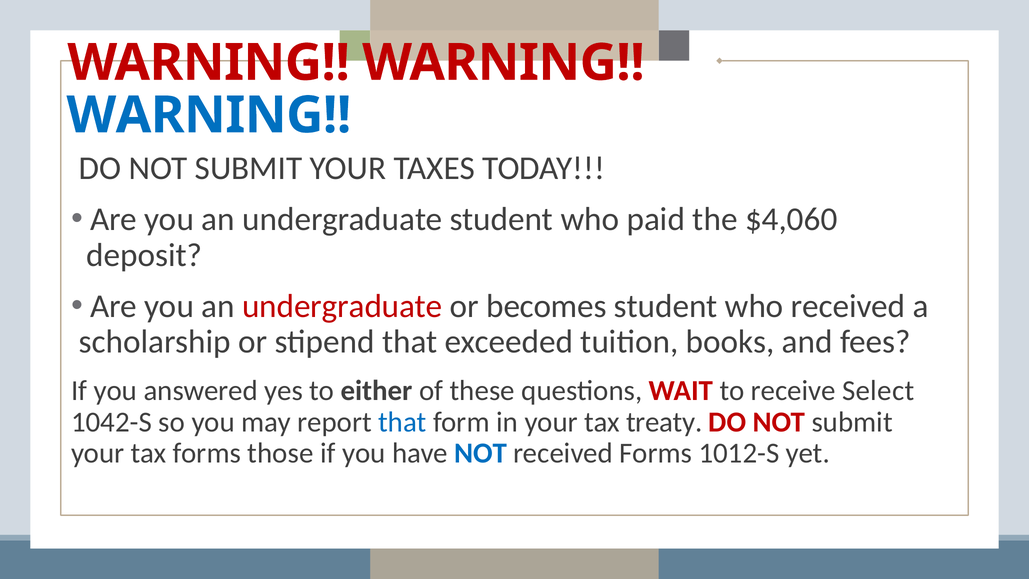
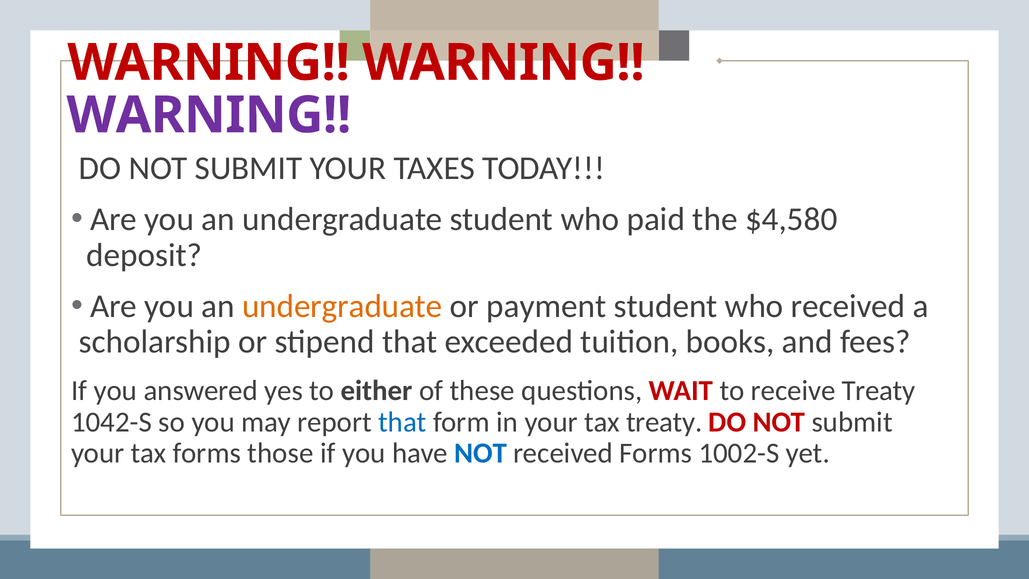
WARNING at (209, 115) colour: blue -> purple
$4,060: $4,060 -> $4,580
undergraduate at (342, 306) colour: red -> orange
becomes: becomes -> payment
receive Select: Select -> Treaty
1012-S: 1012-S -> 1002-S
